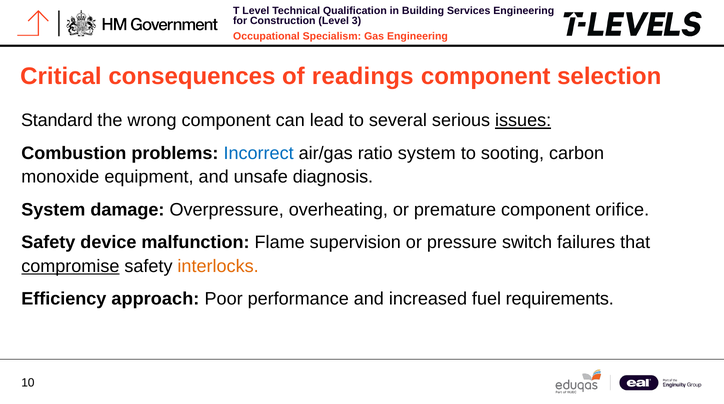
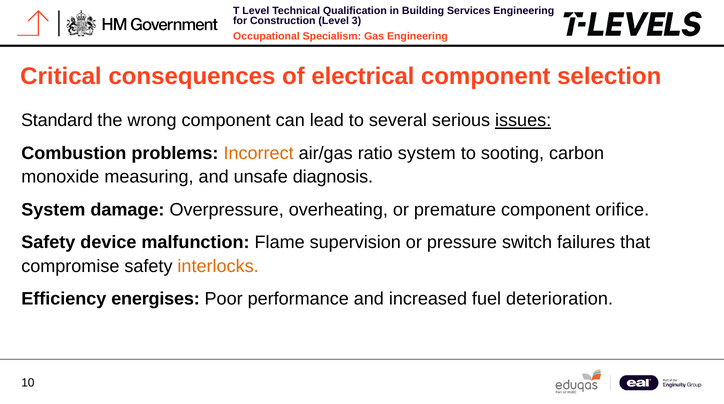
readings: readings -> electrical
Incorrect colour: blue -> orange
equipment: equipment -> measuring
compromise underline: present -> none
approach: approach -> energises
requirements: requirements -> deterioration
